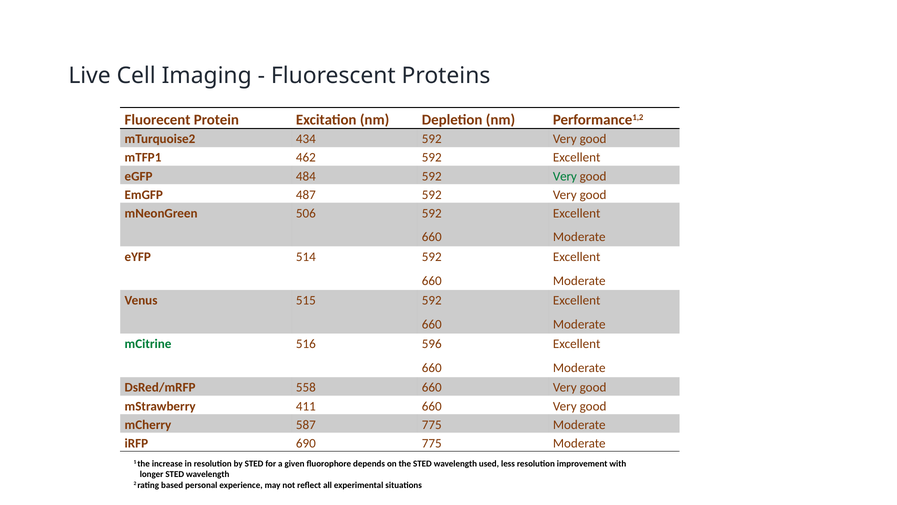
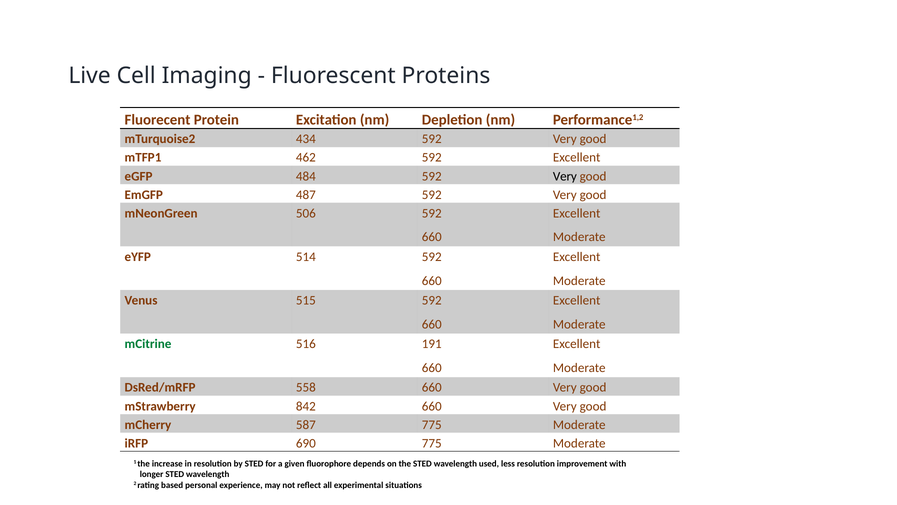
Very at (565, 176) colour: green -> black
596: 596 -> 191
411: 411 -> 842
